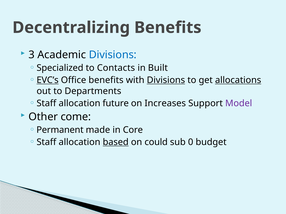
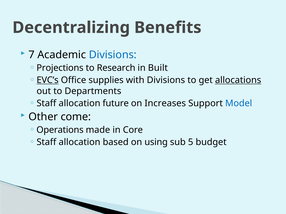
3: 3 -> 7
Specialized: Specialized -> Projections
Contacts: Contacts -> Research
Office benefits: benefits -> supplies
Divisions at (166, 80) underline: present -> none
Model colour: purple -> blue
Permanent: Permanent -> Operations
based underline: present -> none
could: could -> using
0: 0 -> 5
